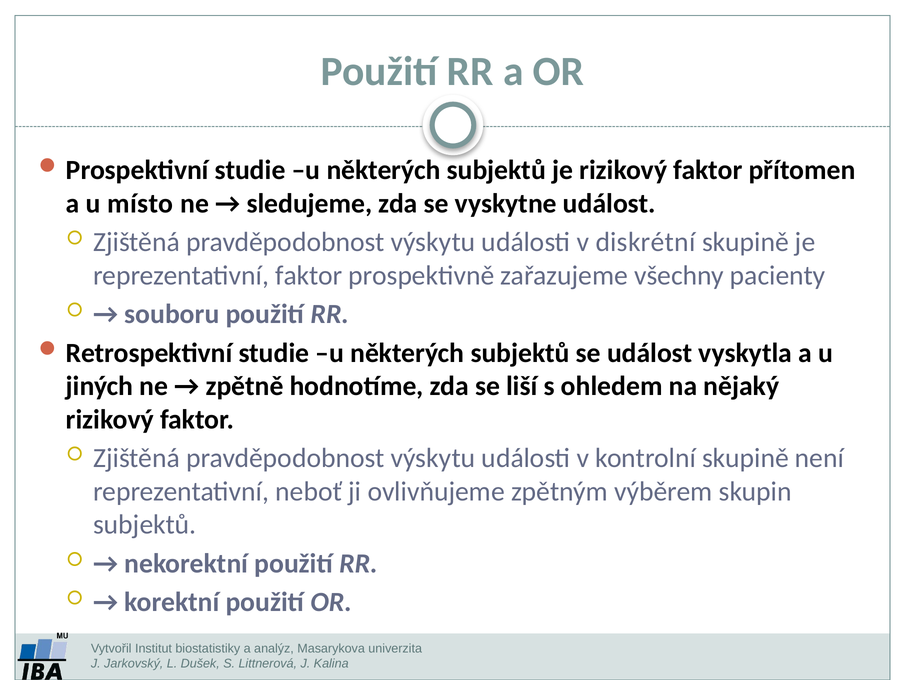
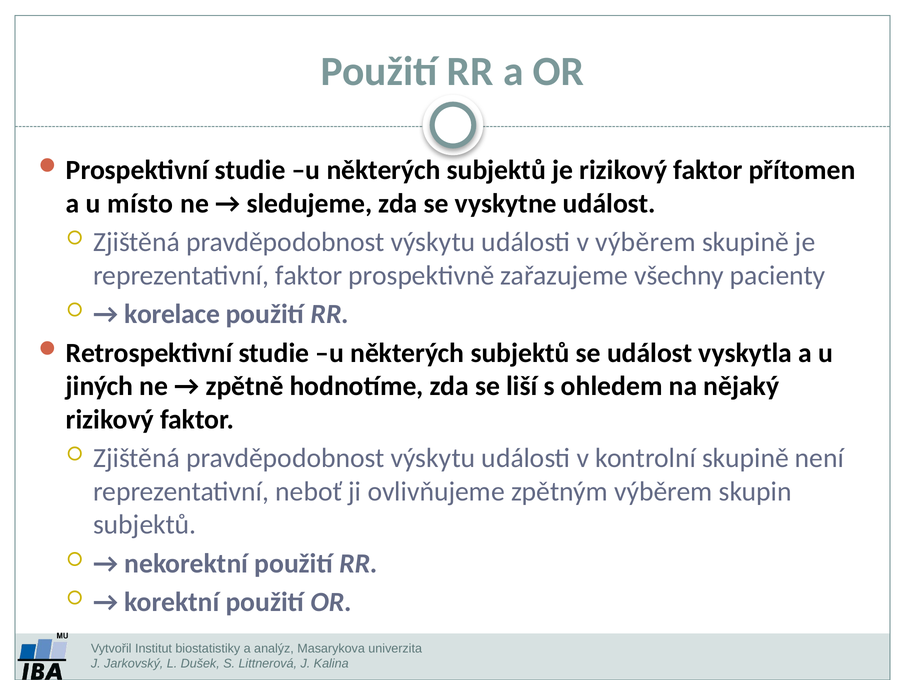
v diskrétní: diskrétní -> výběrem
souboru: souboru -> korelace
